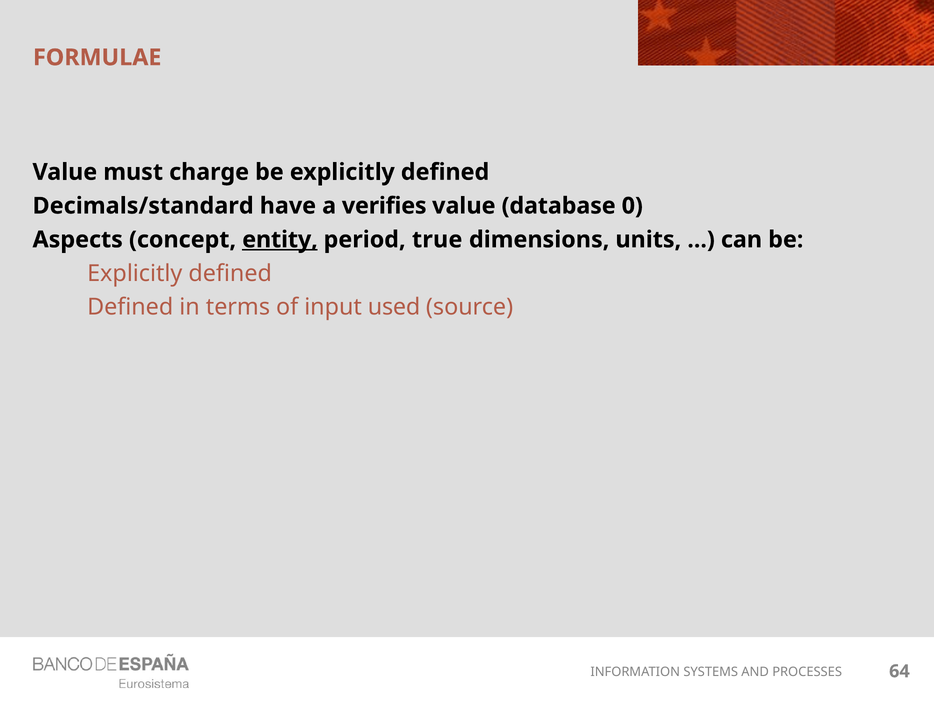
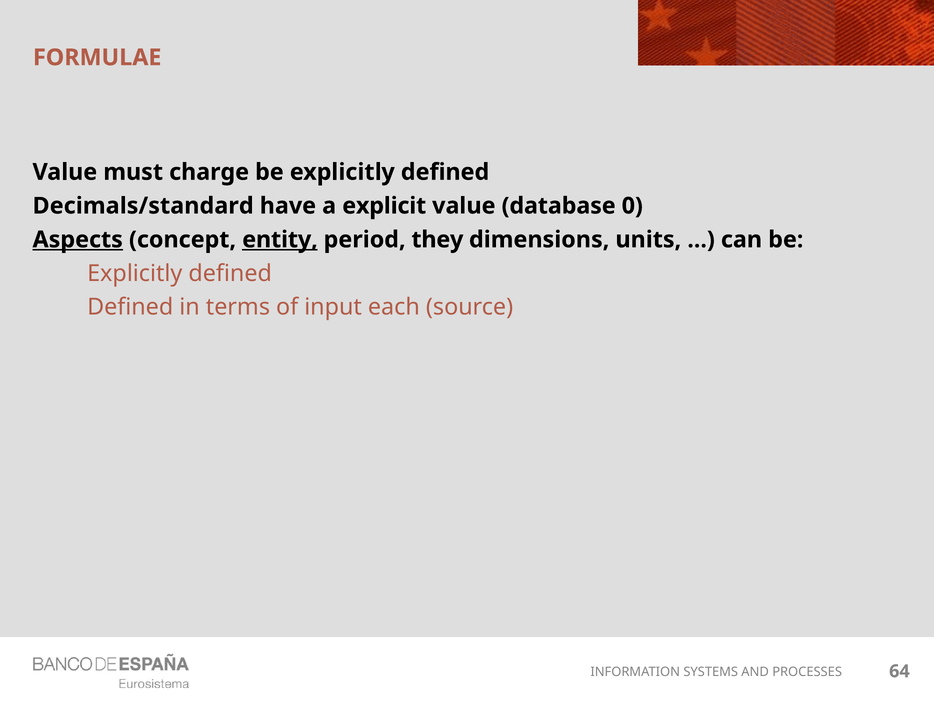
verifies: verifies -> explicit
Aspects underline: none -> present
true: true -> they
used: used -> each
